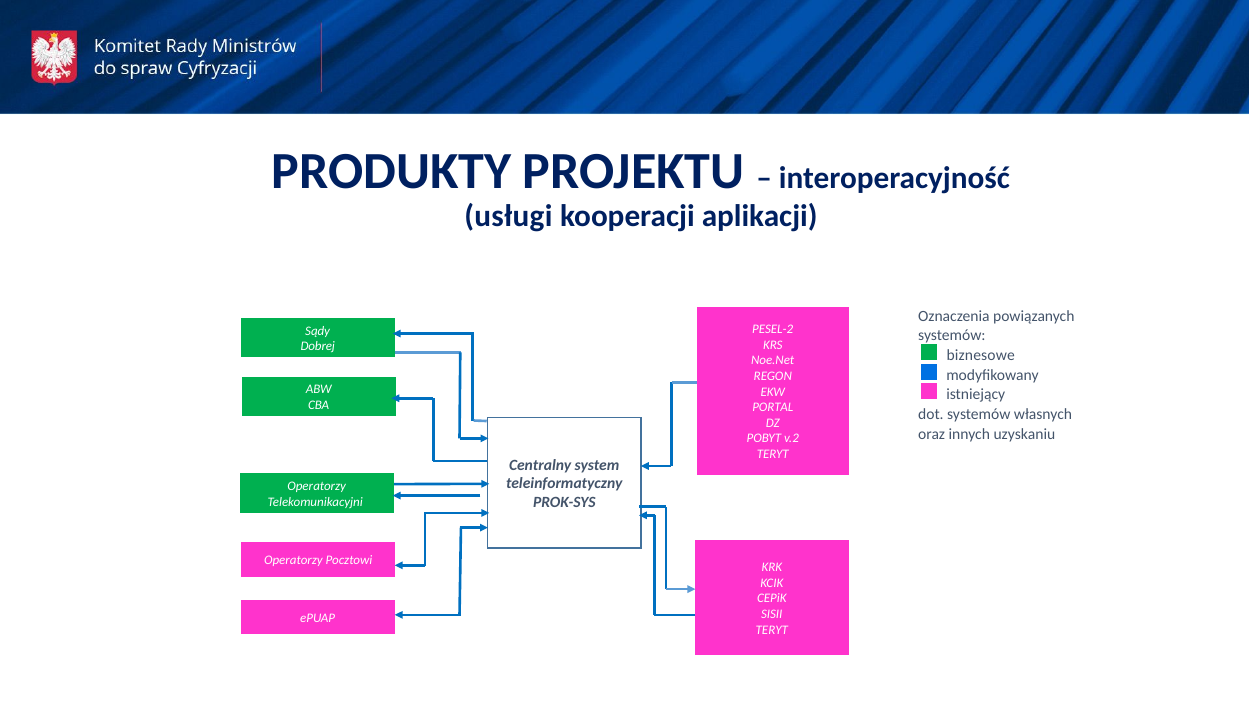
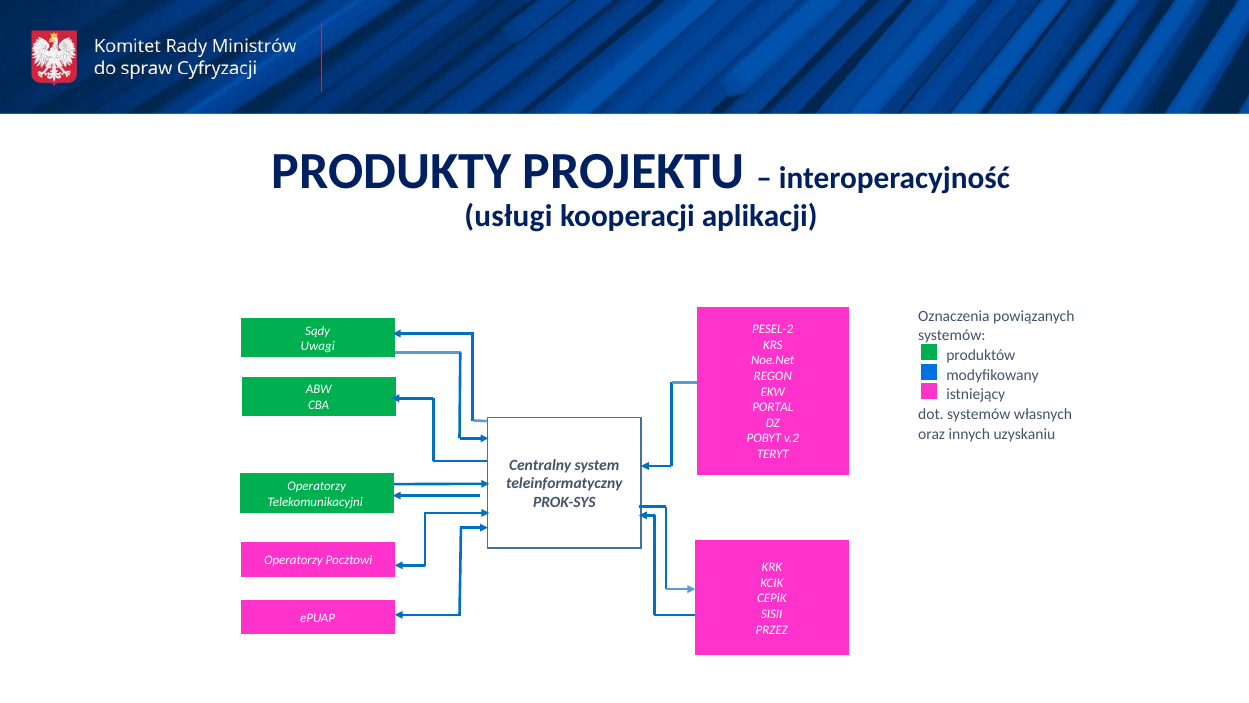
Dobrej: Dobrej -> Uwagi
biznesowe: biznesowe -> produktów
TERYT at (772, 630): TERYT -> PRZEZ
